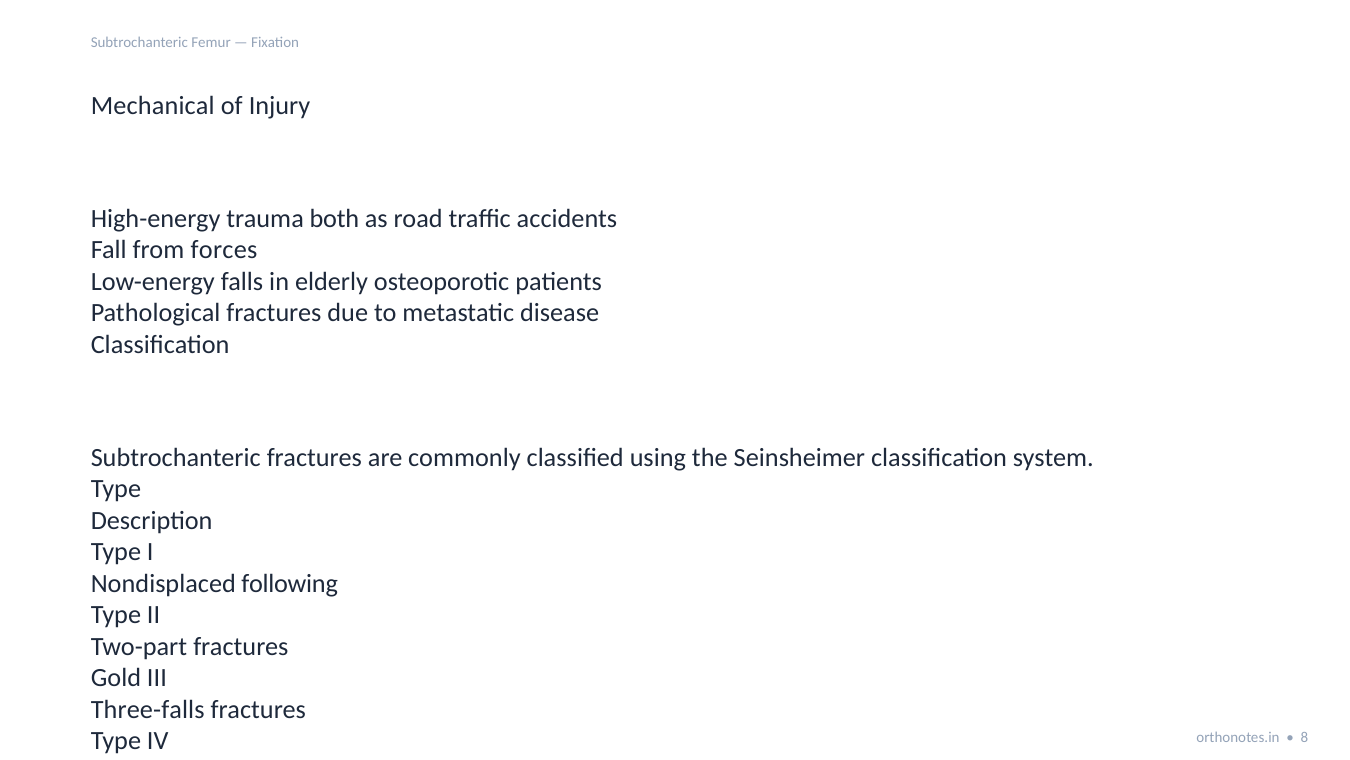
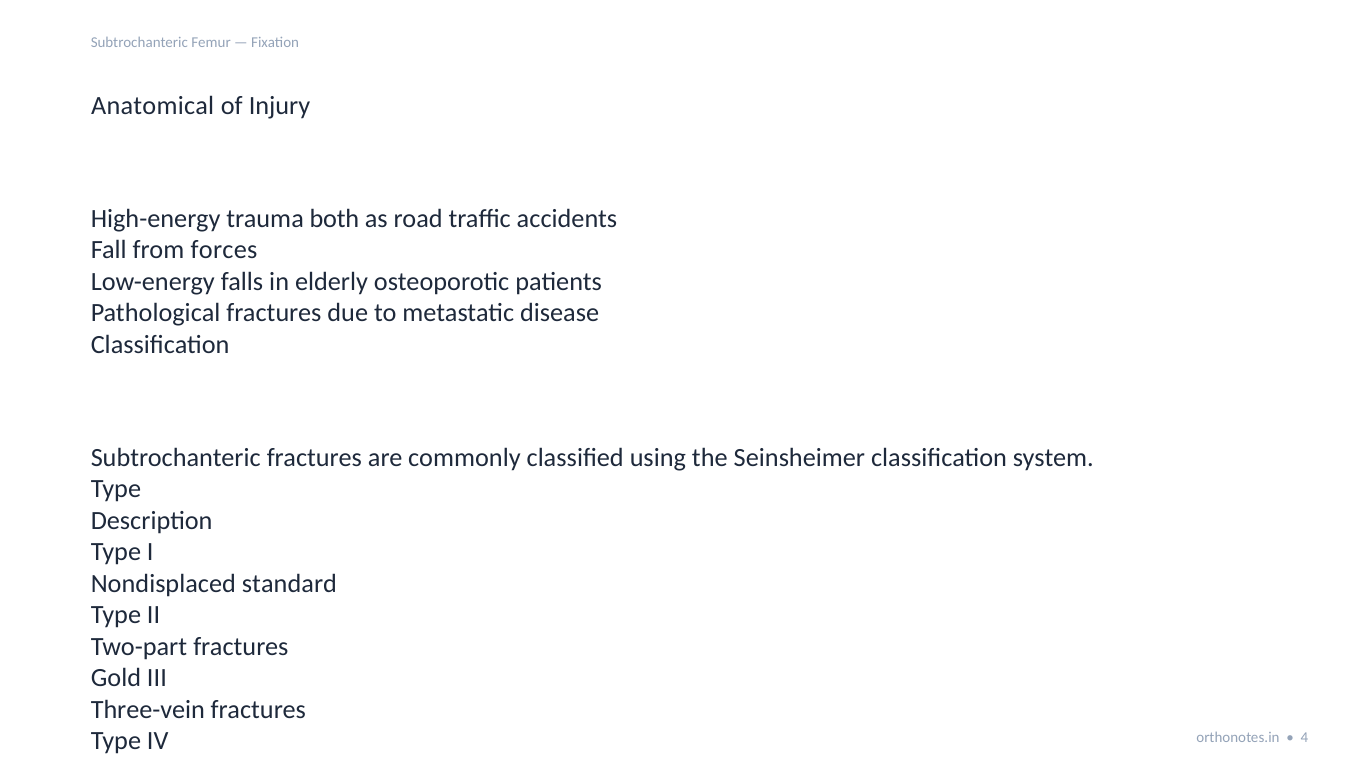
Mechanical: Mechanical -> Anatomical
following: following -> standard
Three-falls: Three-falls -> Three-vein
8: 8 -> 4
